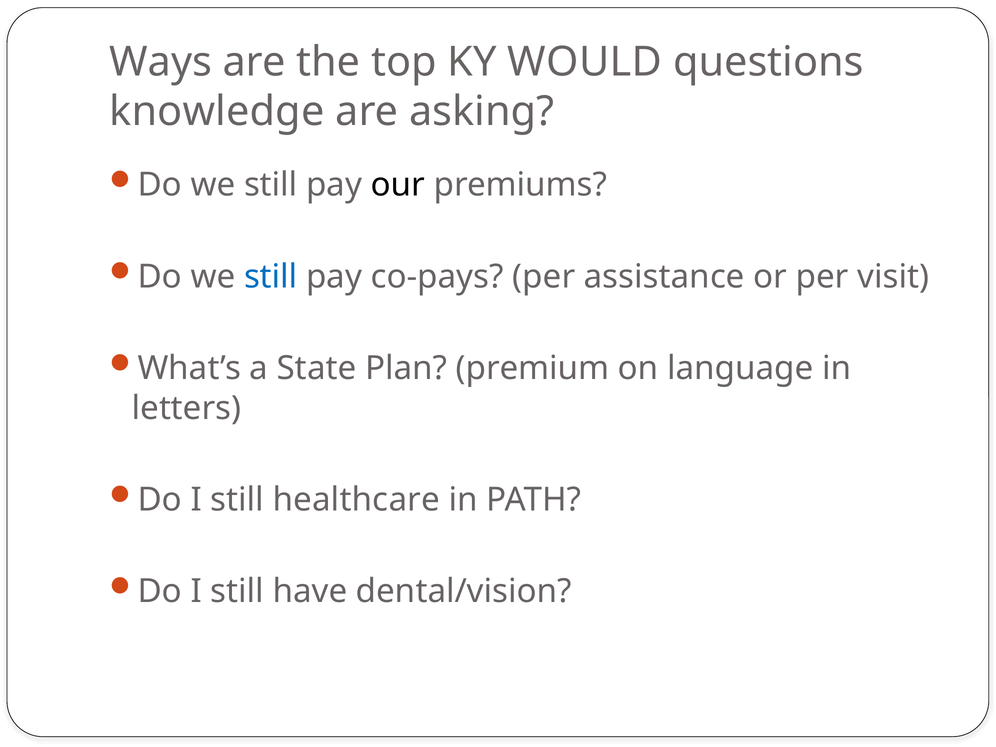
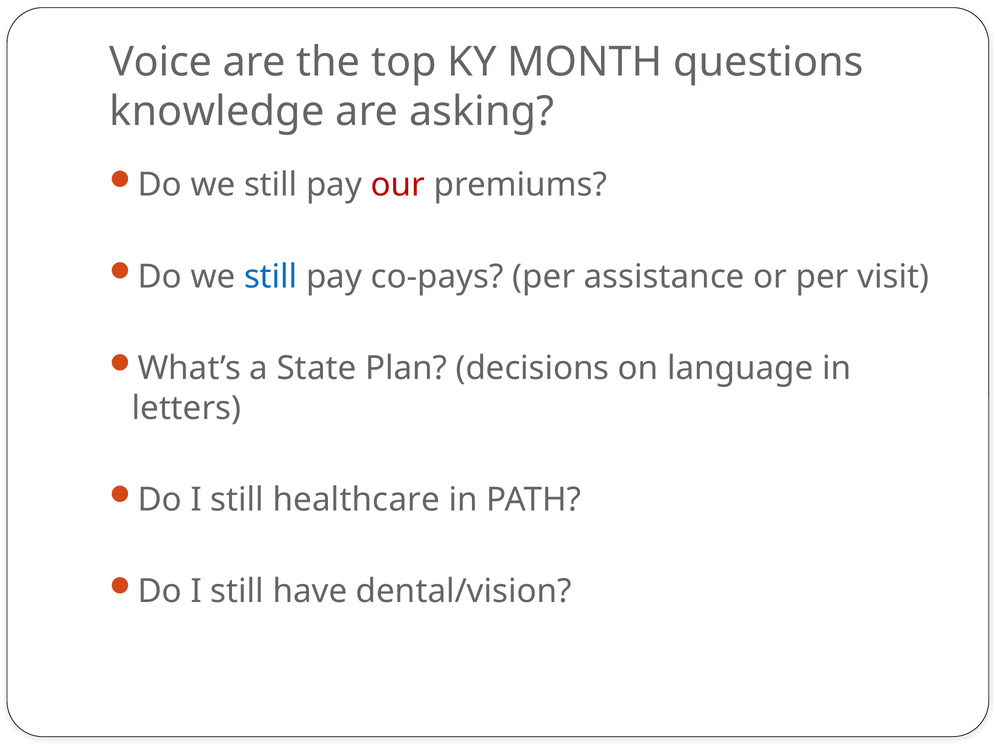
Ways: Ways -> Voice
WOULD: WOULD -> MONTH
our colour: black -> red
premium: premium -> decisions
